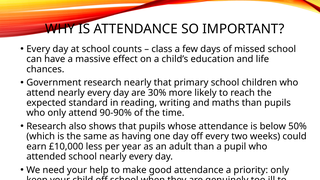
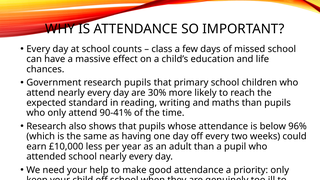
research nearly: nearly -> pupils
90-90%: 90-90% -> 90-41%
50%: 50% -> 96%
